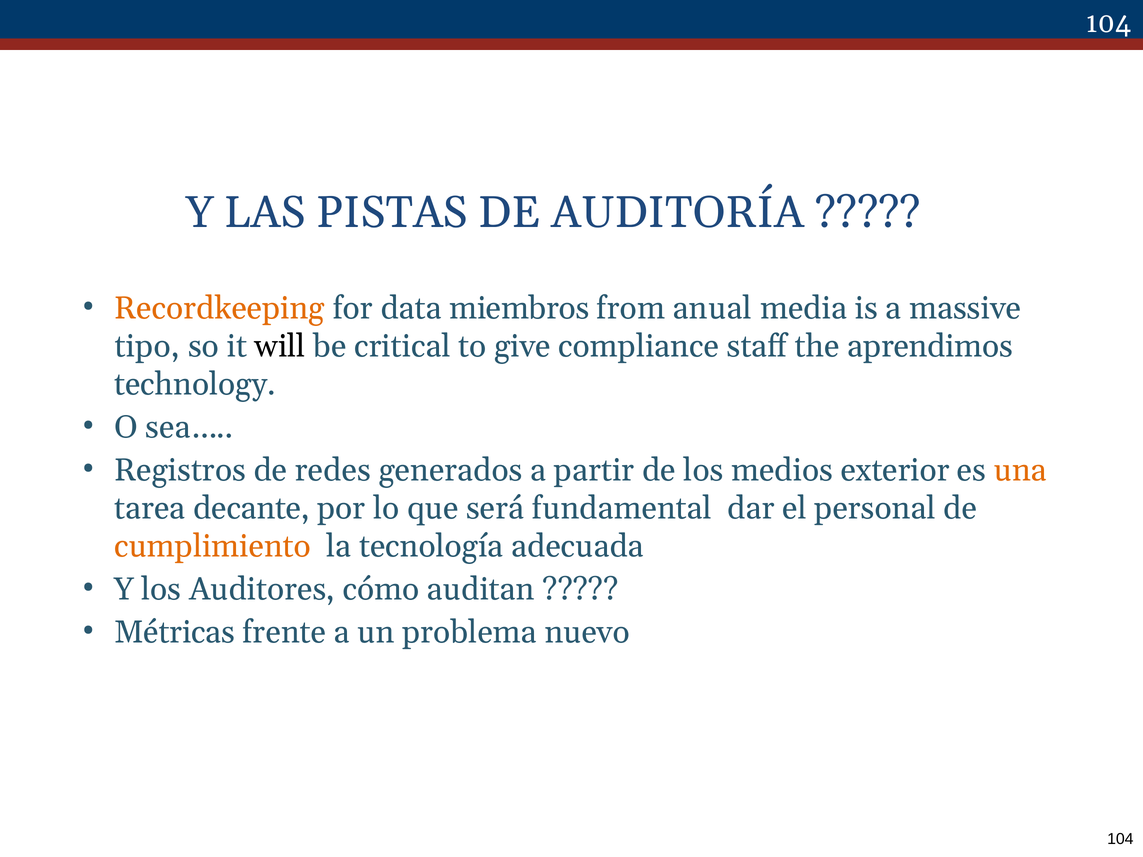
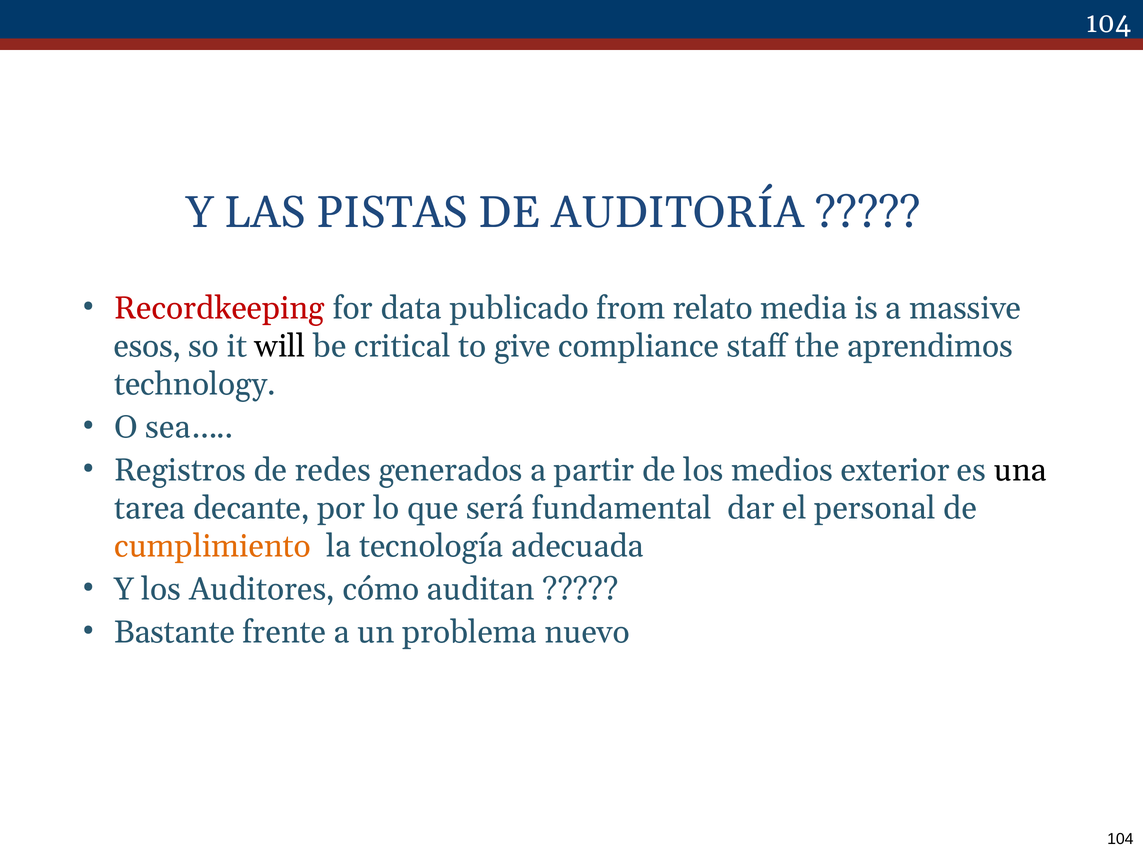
Recordkeeping colour: orange -> red
miembros: miembros -> publicado
anual: anual -> relato
tipo: tipo -> esos
una colour: orange -> black
Métricas: Métricas -> Bastante
